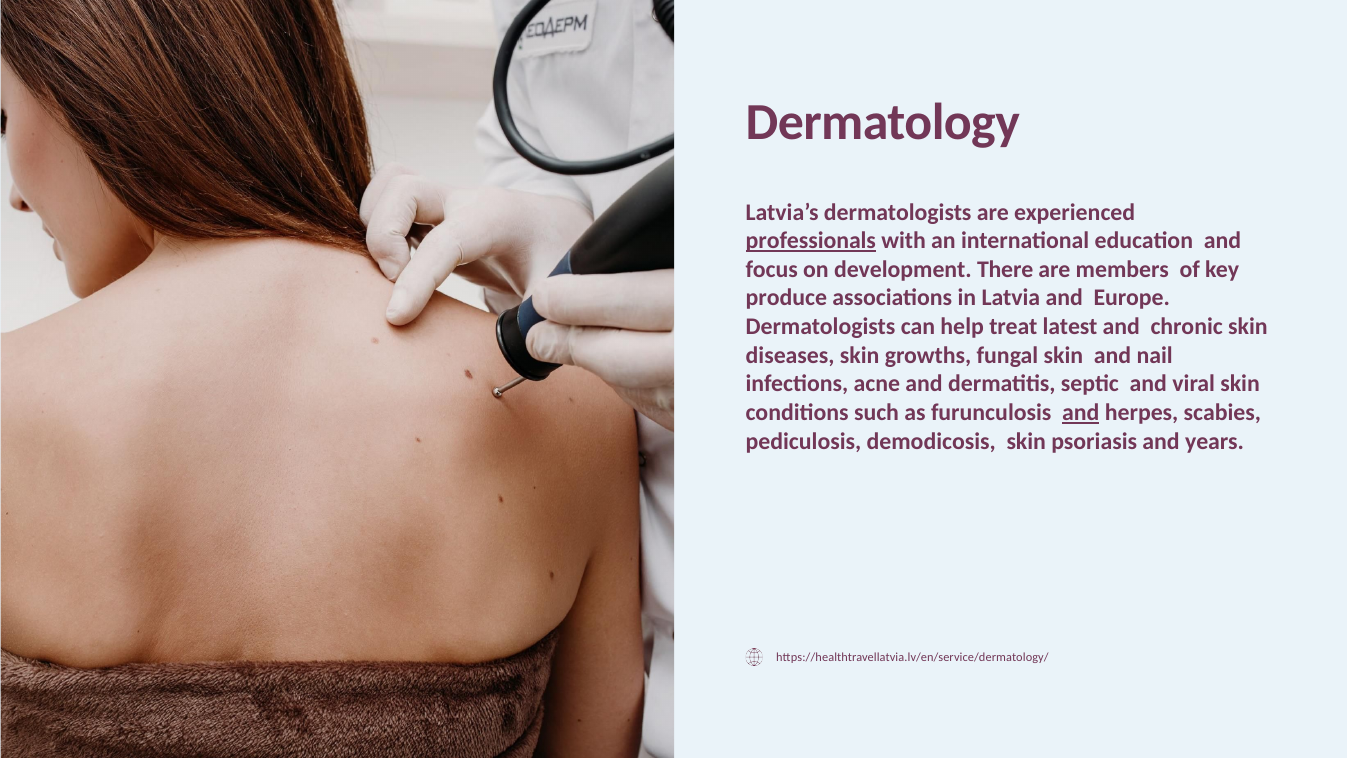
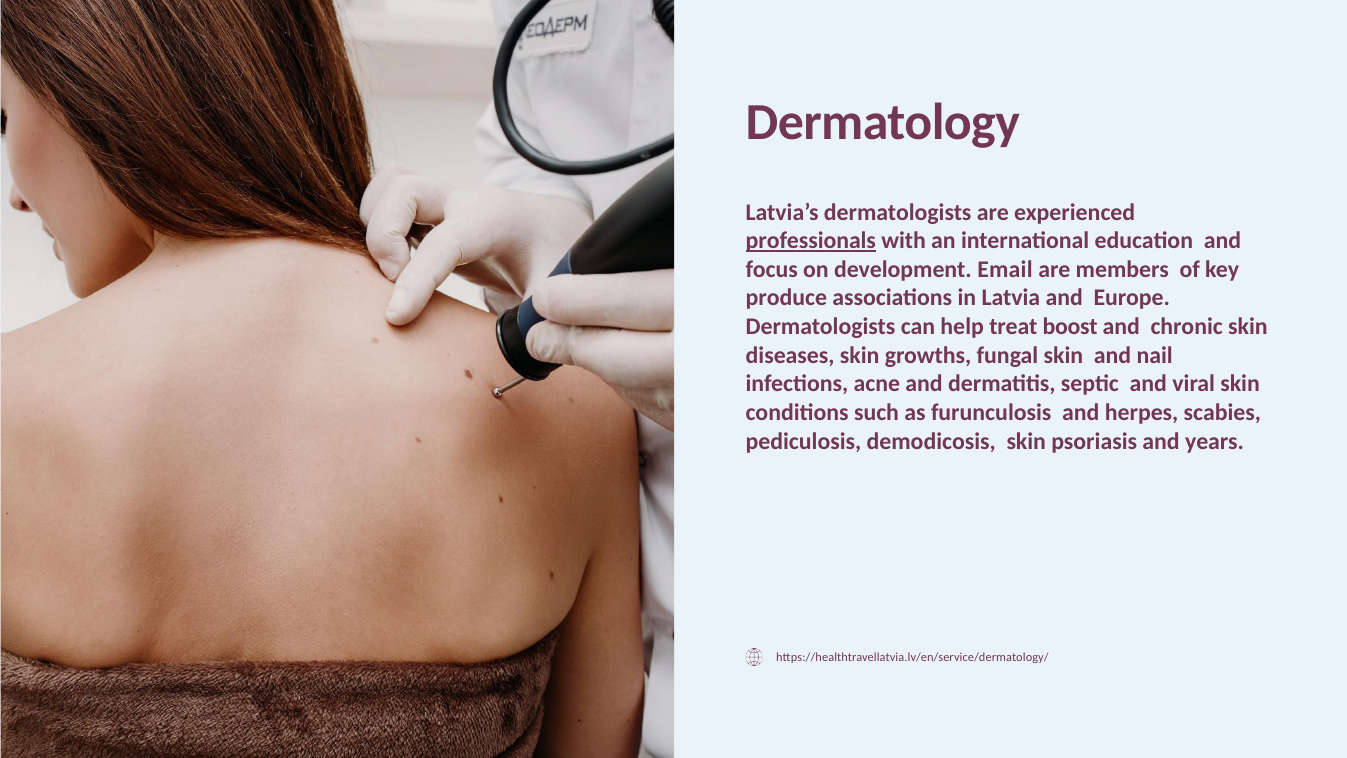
There: There -> Email
latest: latest -> boost
and at (1081, 412) underline: present -> none
